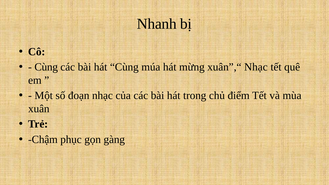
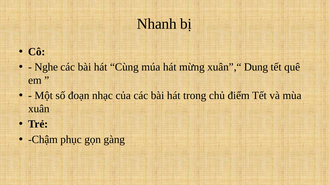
Cùng at (46, 67): Cùng -> Nghe
xuân”,“ Nhạc: Nhạc -> Dung
